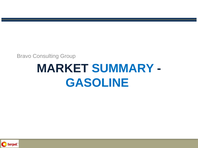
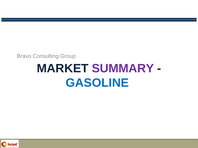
SUMMARY colour: blue -> purple
